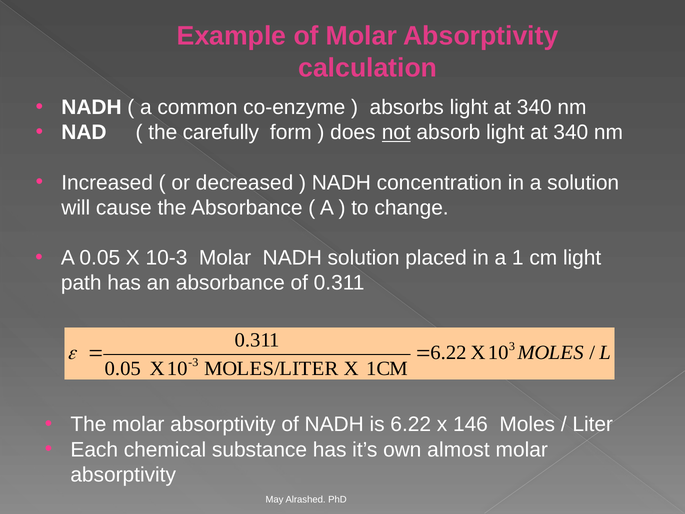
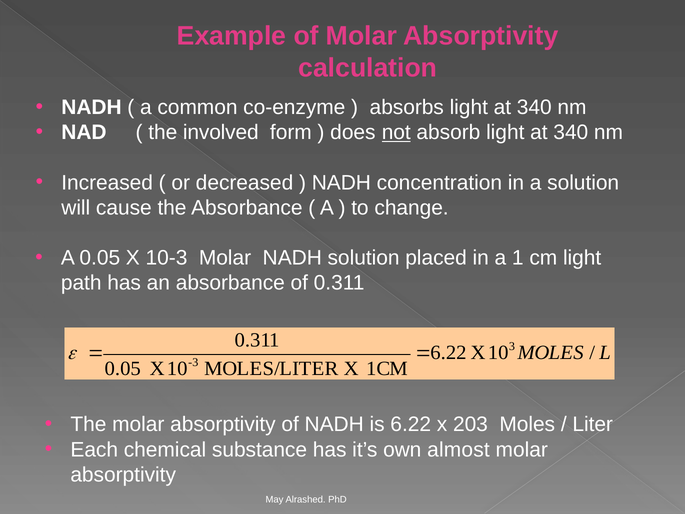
carefully: carefully -> involved
146: 146 -> 203
